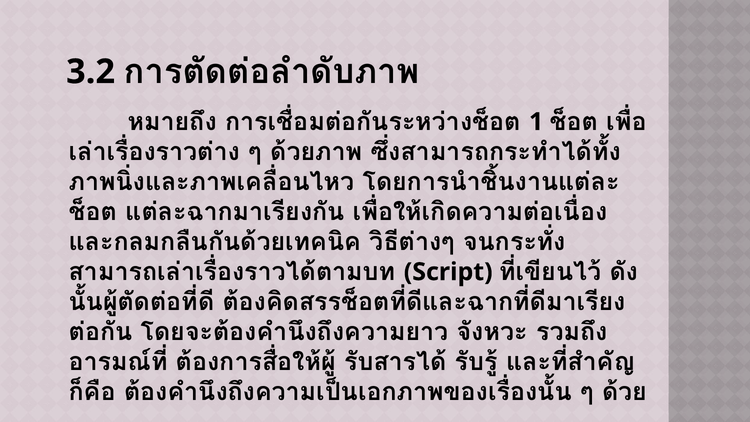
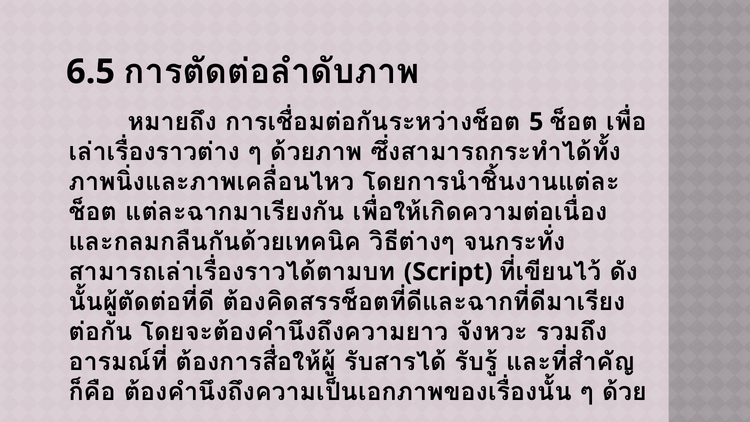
3.2: 3.2 -> 6.5
1: 1 -> 5
